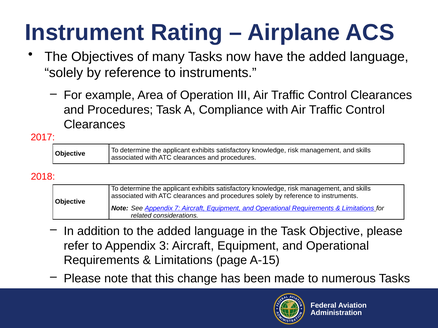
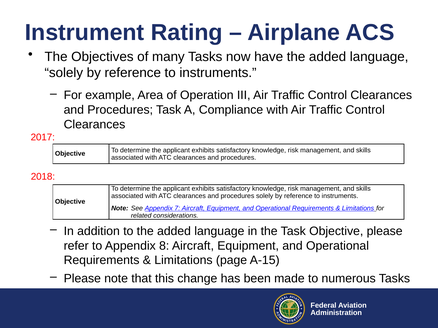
3: 3 -> 8
